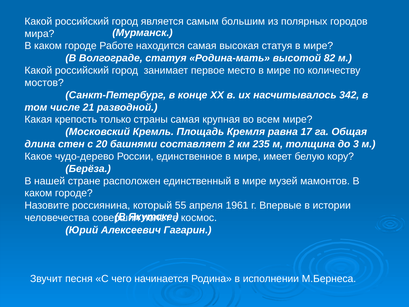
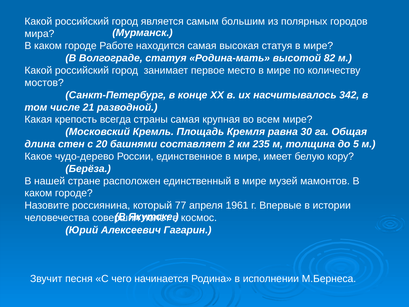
только: только -> всегда
17: 17 -> 30
3: 3 -> 5
55: 55 -> 77
